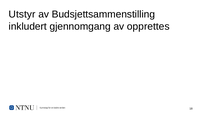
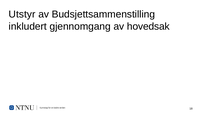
opprettes: opprettes -> hovedsak
